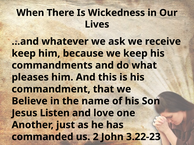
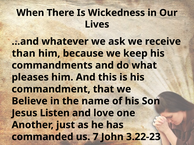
keep at (24, 54): keep -> than
2: 2 -> 7
